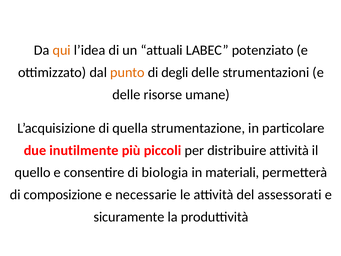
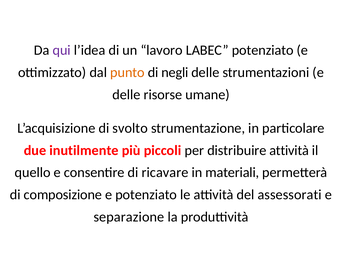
qui colour: orange -> purple
attuali: attuali -> lavoro
degli: degli -> negli
quella: quella -> svolto
biologia: biologia -> ricavare
e necessarie: necessarie -> potenziato
sicuramente: sicuramente -> separazione
